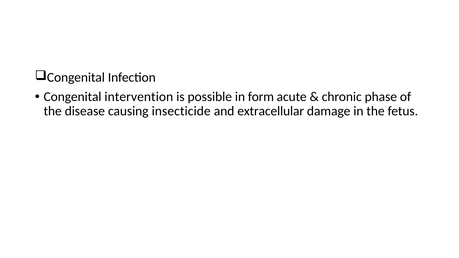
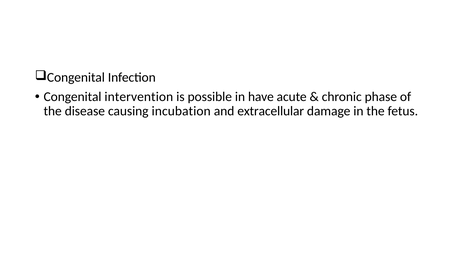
form: form -> have
insecticide: insecticide -> incubation
